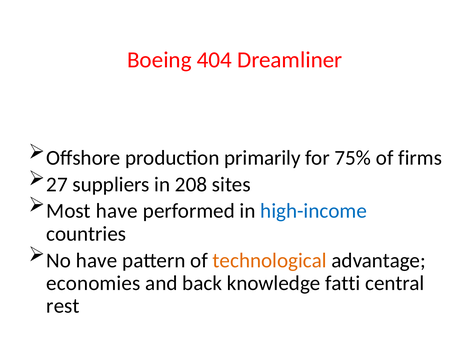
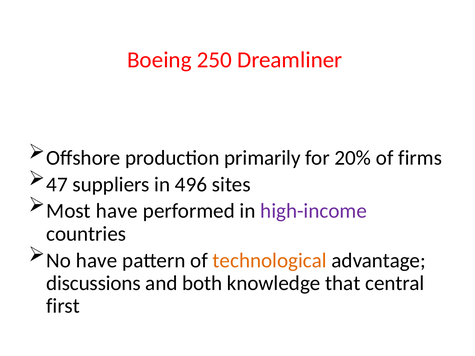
404: 404 -> 250
75%: 75% -> 20%
27: 27 -> 47
208: 208 -> 496
high-income colour: blue -> purple
economies: economies -> discussions
back: back -> both
fatti: fatti -> that
rest: rest -> first
